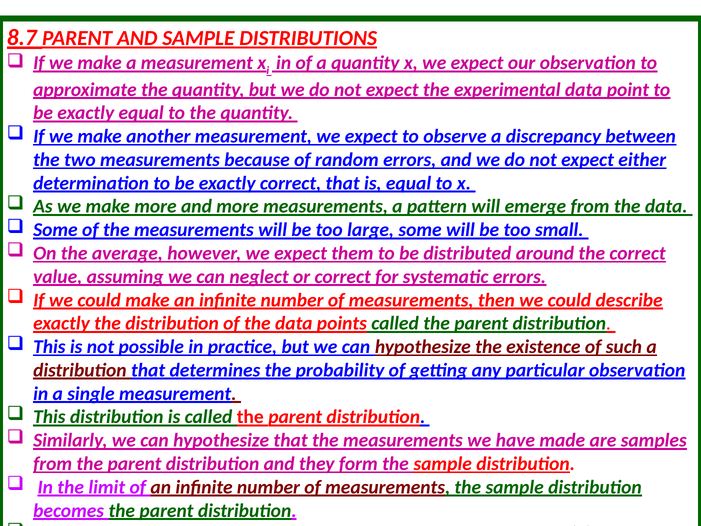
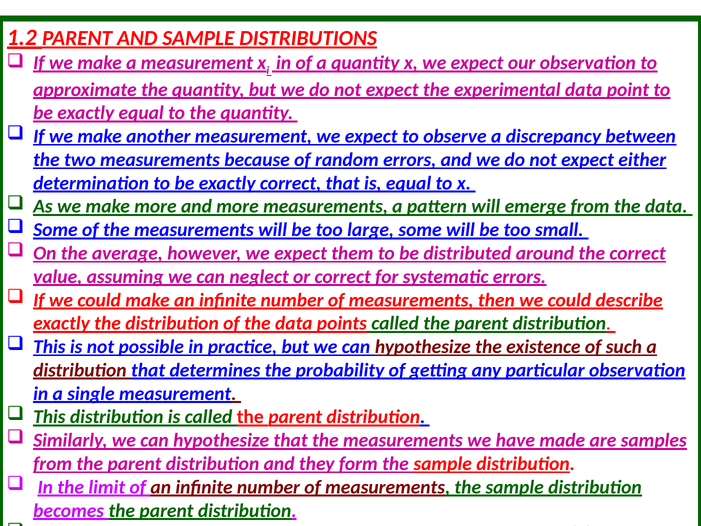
8.7 at (22, 38): 8.7 -> 1.2
